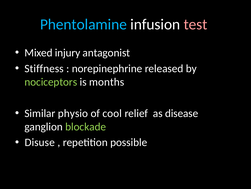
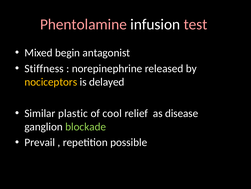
Phentolamine colour: light blue -> pink
injury: injury -> begin
nociceptors colour: light green -> yellow
months: months -> delayed
physio: physio -> plastic
Disuse: Disuse -> Prevail
